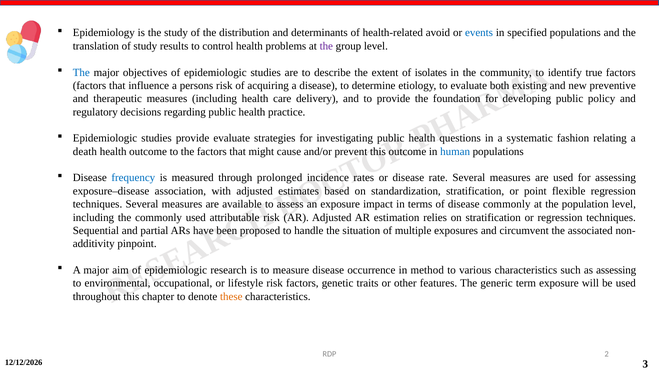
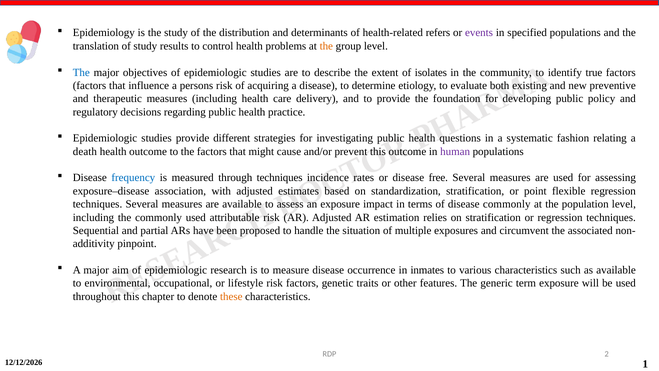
avoid: avoid -> refers
events colour: blue -> purple
the at (326, 46) colour: purple -> orange
provide evaluate: evaluate -> different
human colour: blue -> purple
through prolonged: prolonged -> techniques
rate: rate -> free
method: method -> inmates
as assessing: assessing -> available
3: 3 -> 1
